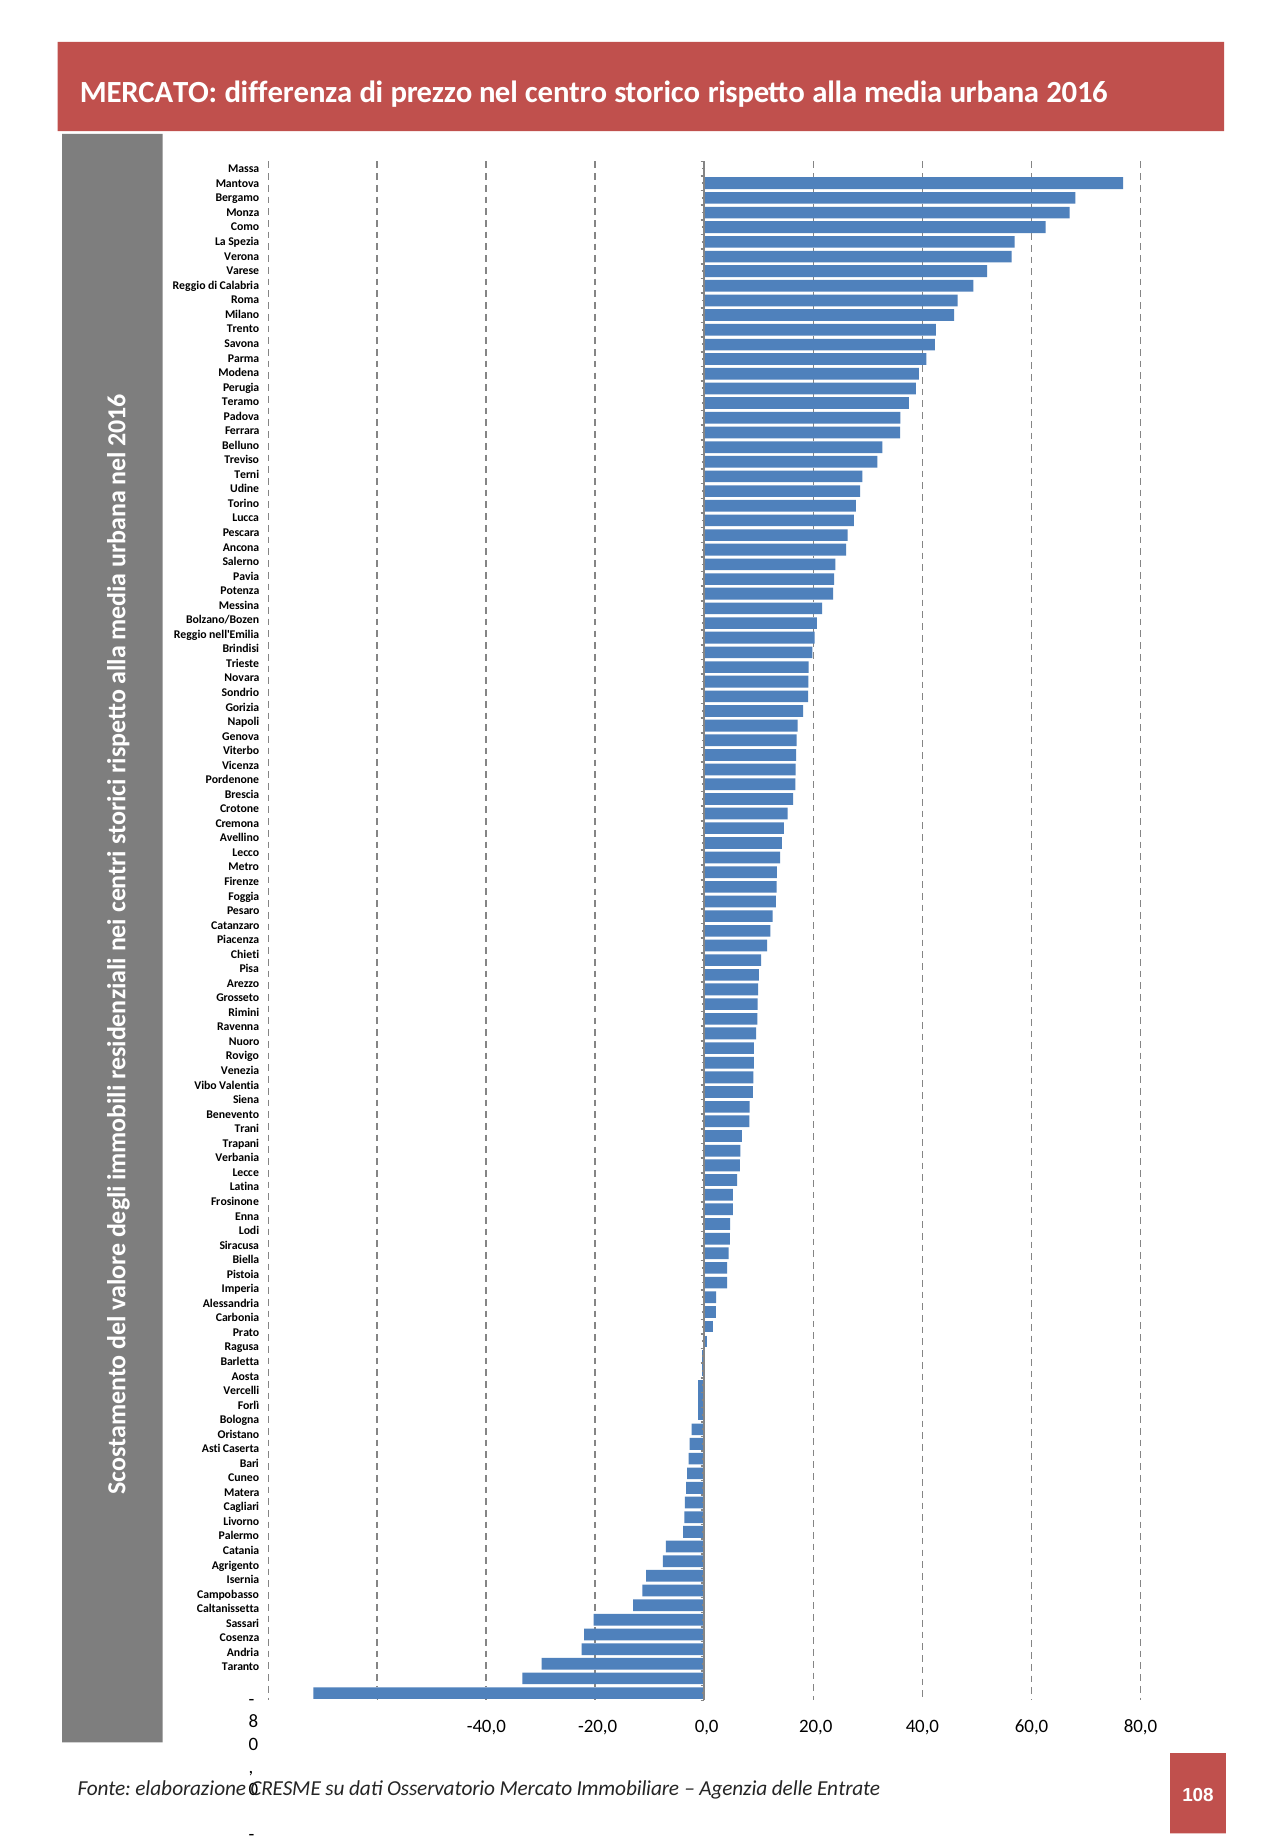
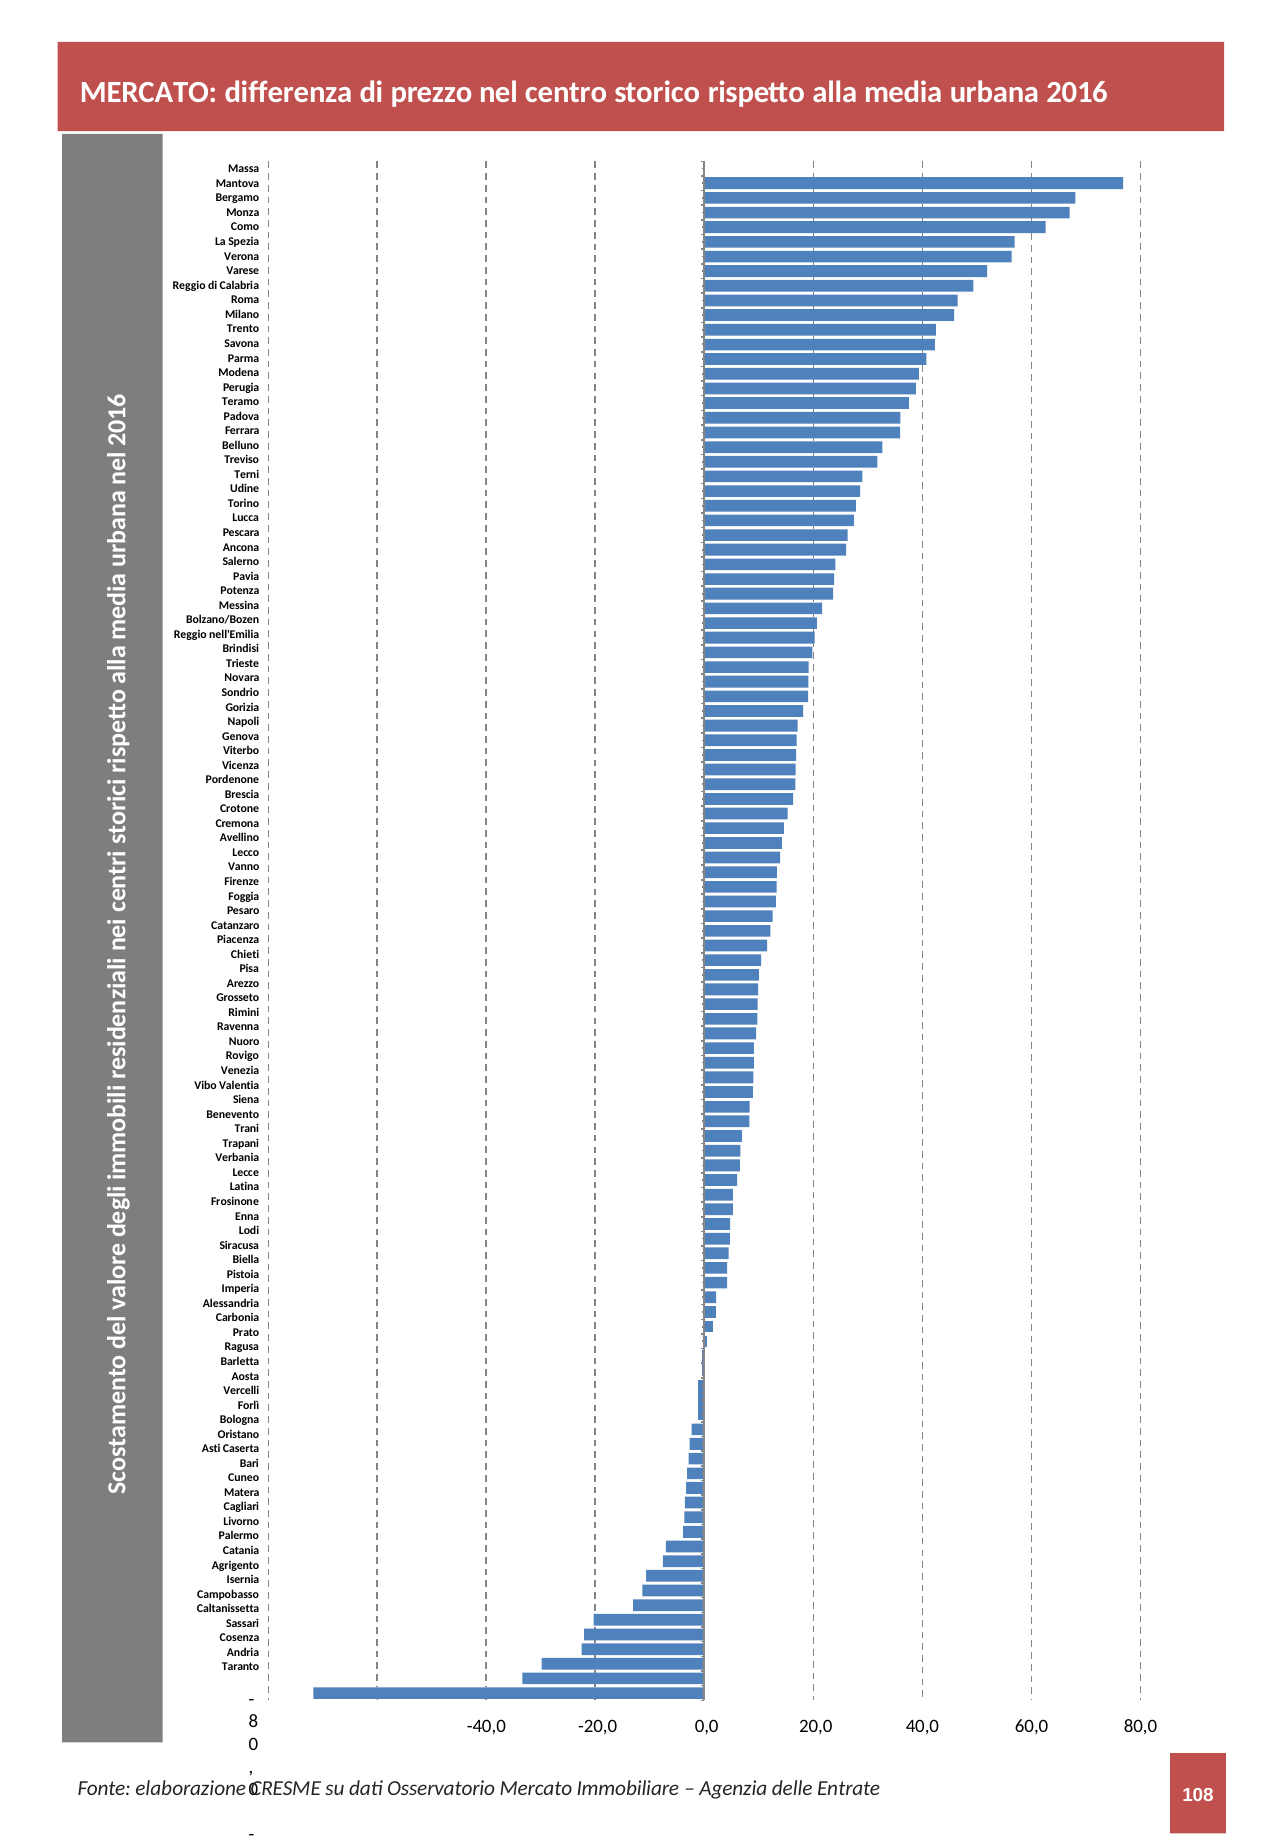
Metro: Metro -> Vanno
